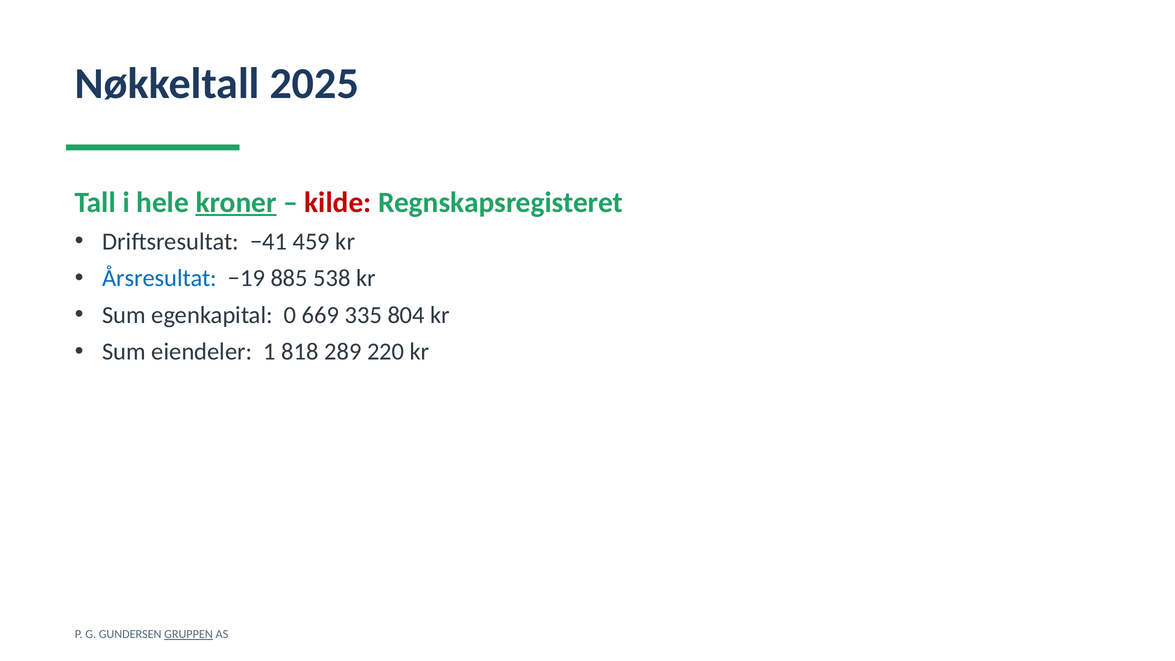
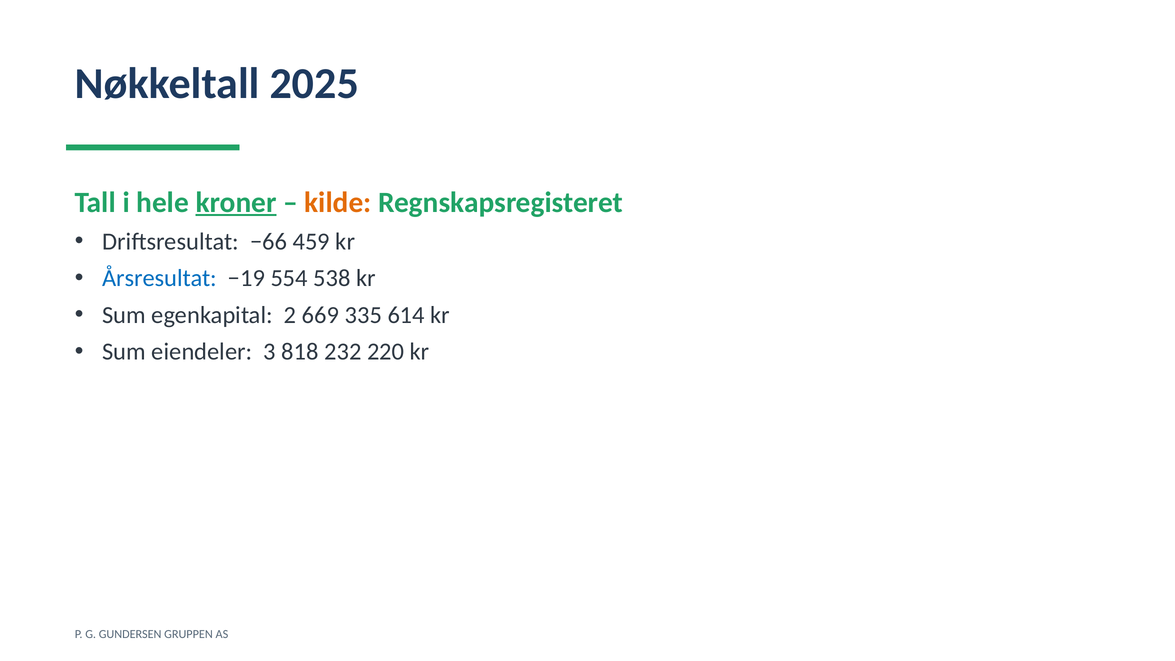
kilde colour: red -> orange
−41: −41 -> −66
885: 885 -> 554
0: 0 -> 2
804: 804 -> 614
1: 1 -> 3
289: 289 -> 232
GRUPPEN underline: present -> none
